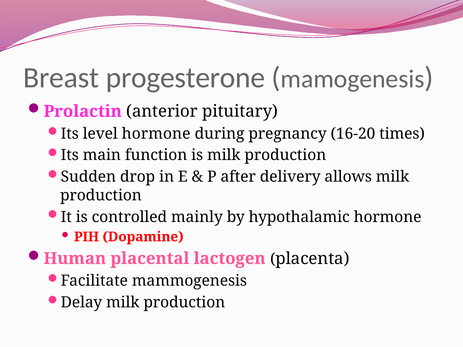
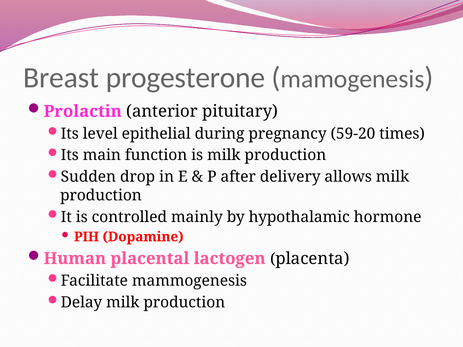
level hormone: hormone -> epithelial
16-20: 16-20 -> 59-20
